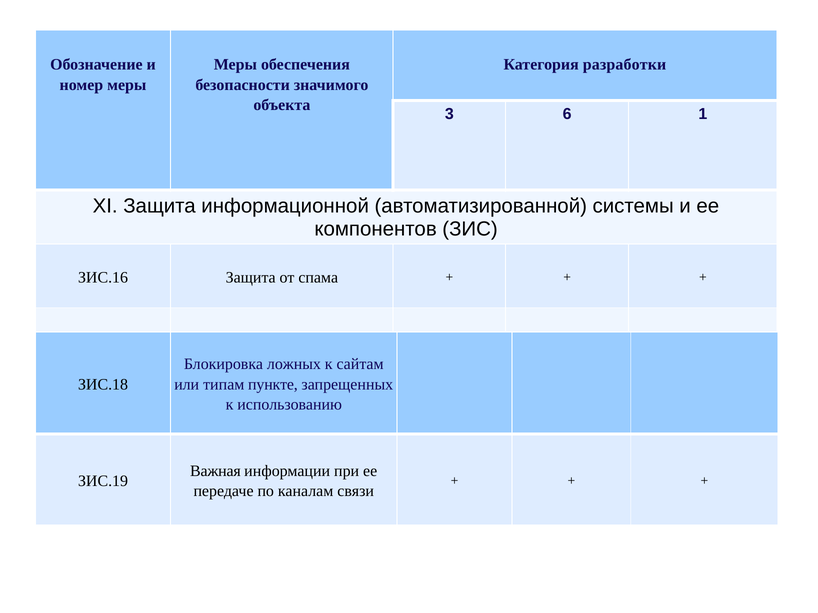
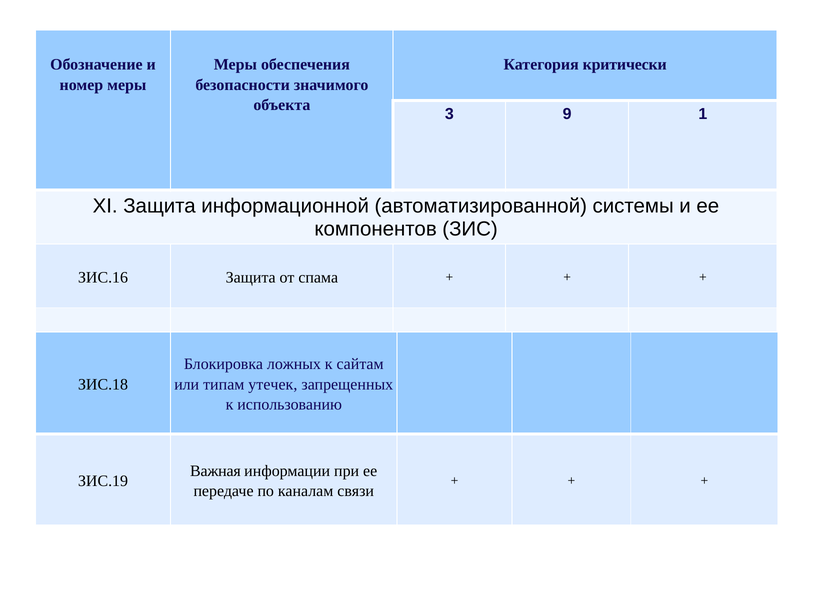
разработки: разработки -> критически
6: 6 -> 9
типам пункте: пункте -> утечек
